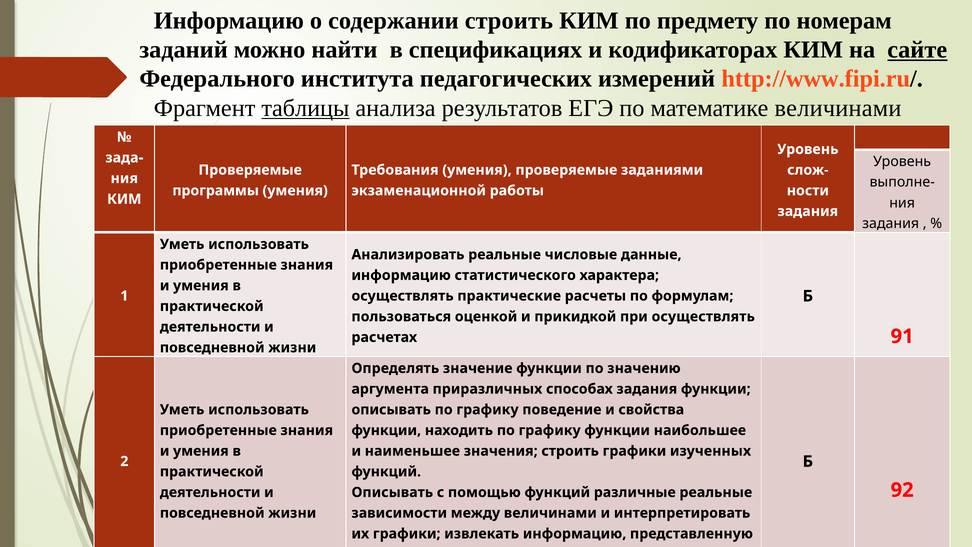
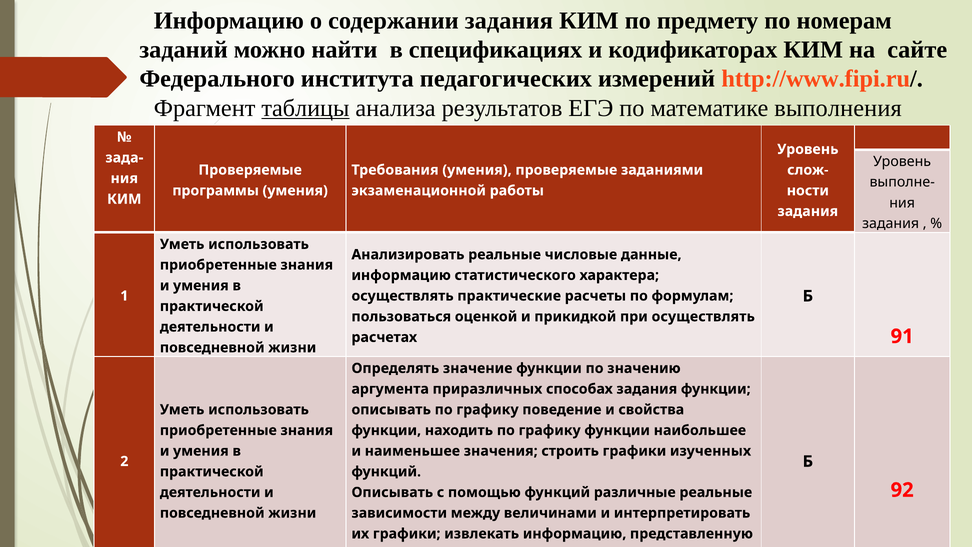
содержании строить: строить -> задания
сайте underline: present -> none
математике величинами: величинами -> выполнения
